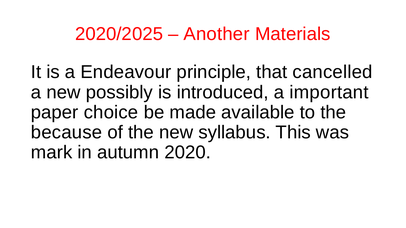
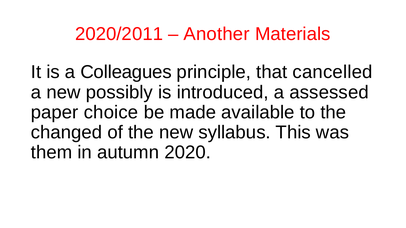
2020/2025: 2020/2025 -> 2020/2011
Endeavour: Endeavour -> Colleagues
important: important -> assessed
because: because -> changed
mark: mark -> them
